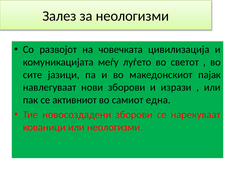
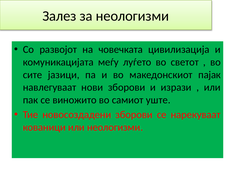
активниот: активниот -> виножито
една: една -> уште
